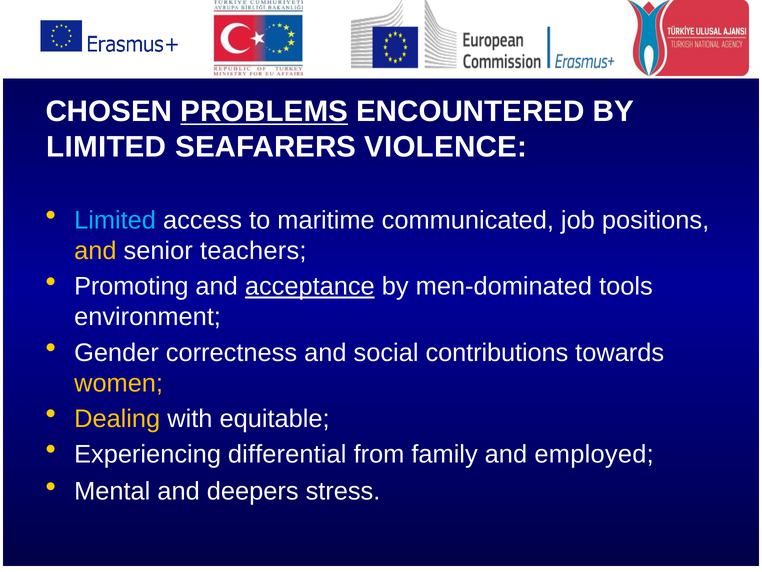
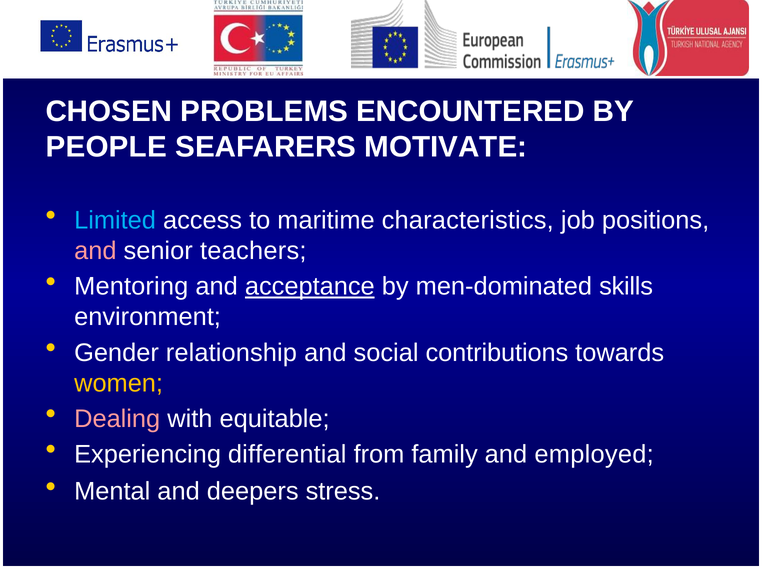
PROBLEMS underline: present -> none
LIMITED at (106, 147): LIMITED -> PEOPLE
VIOLENCE: VIOLENCE -> MOTIVATE
communicated: communicated -> characteristics
and at (95, 251) colour: yellow -> pink
Promoting: Promoting -> Mentoring
tools: tools -> skills
correctness: correctness -> relationship
Dealing colour: yellow -> pink
